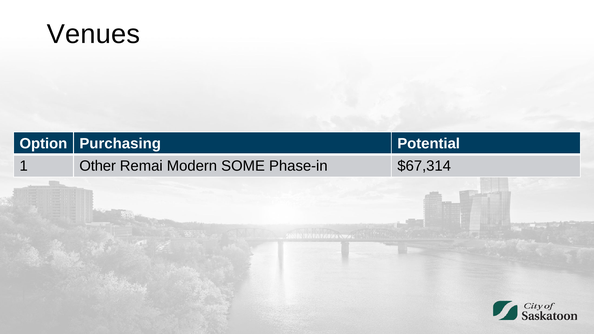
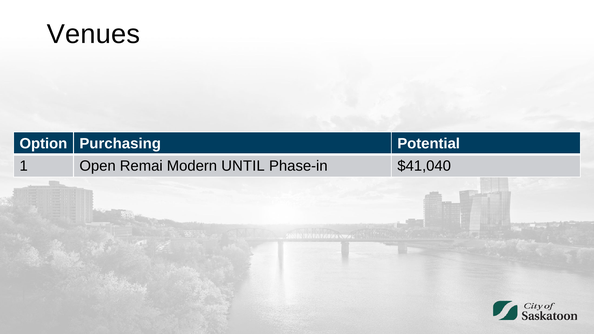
Other: Other -> Open
SOME: SOME -> UNTIL
$67,314: $67,314 -> $41,040
